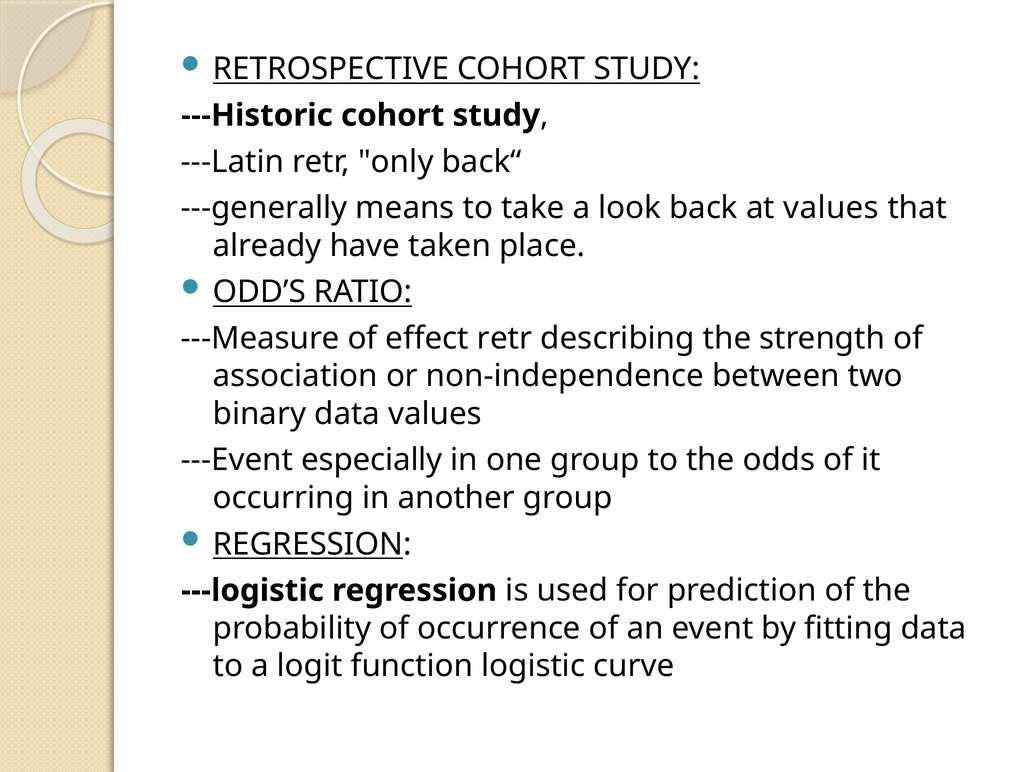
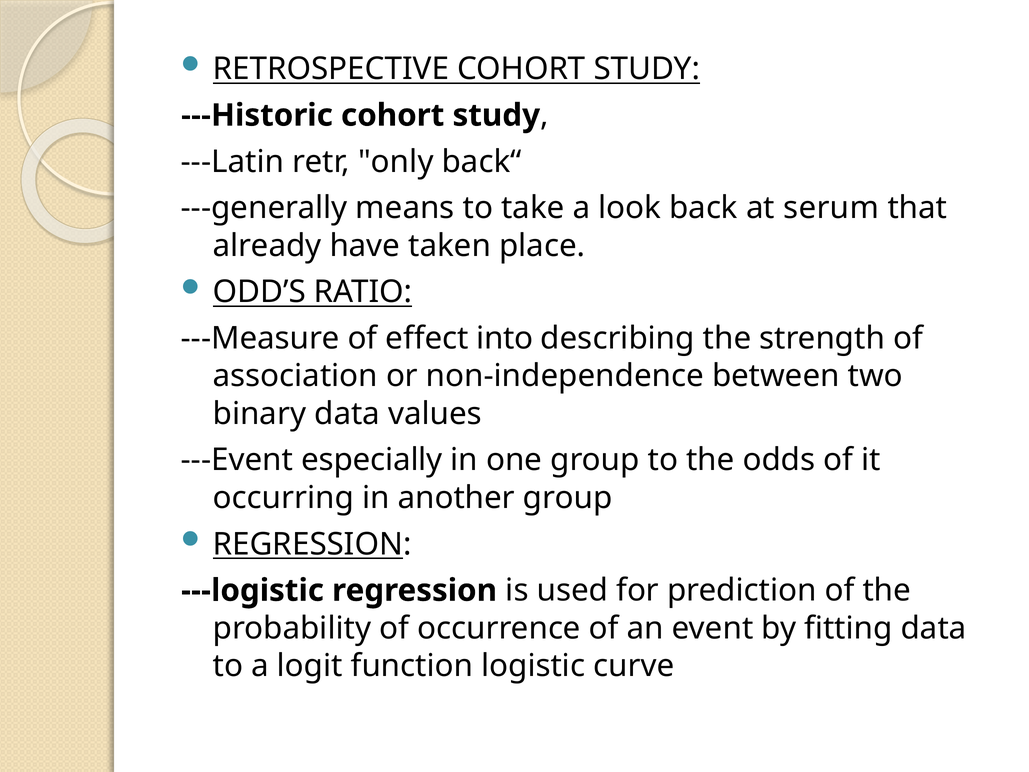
at values: values -> serum
effect retr: retr -> into
